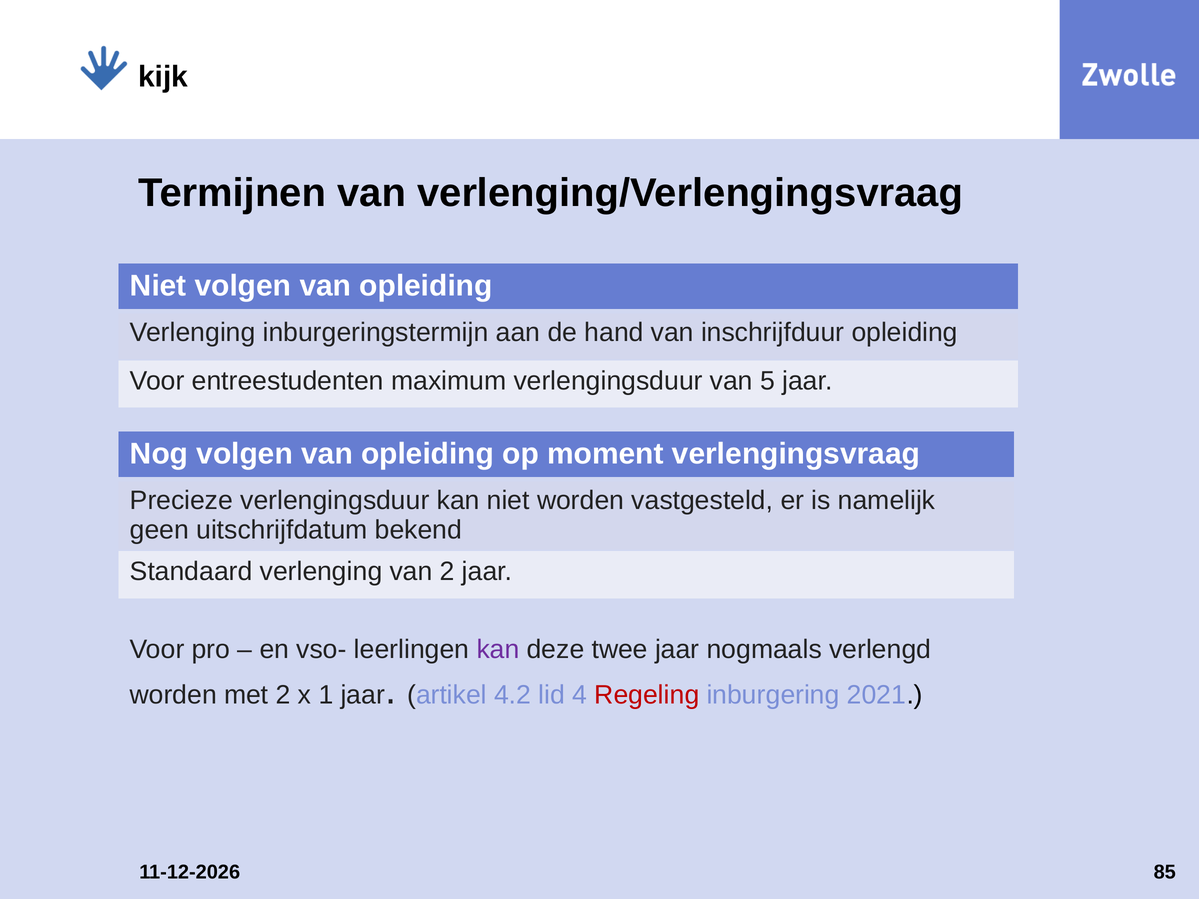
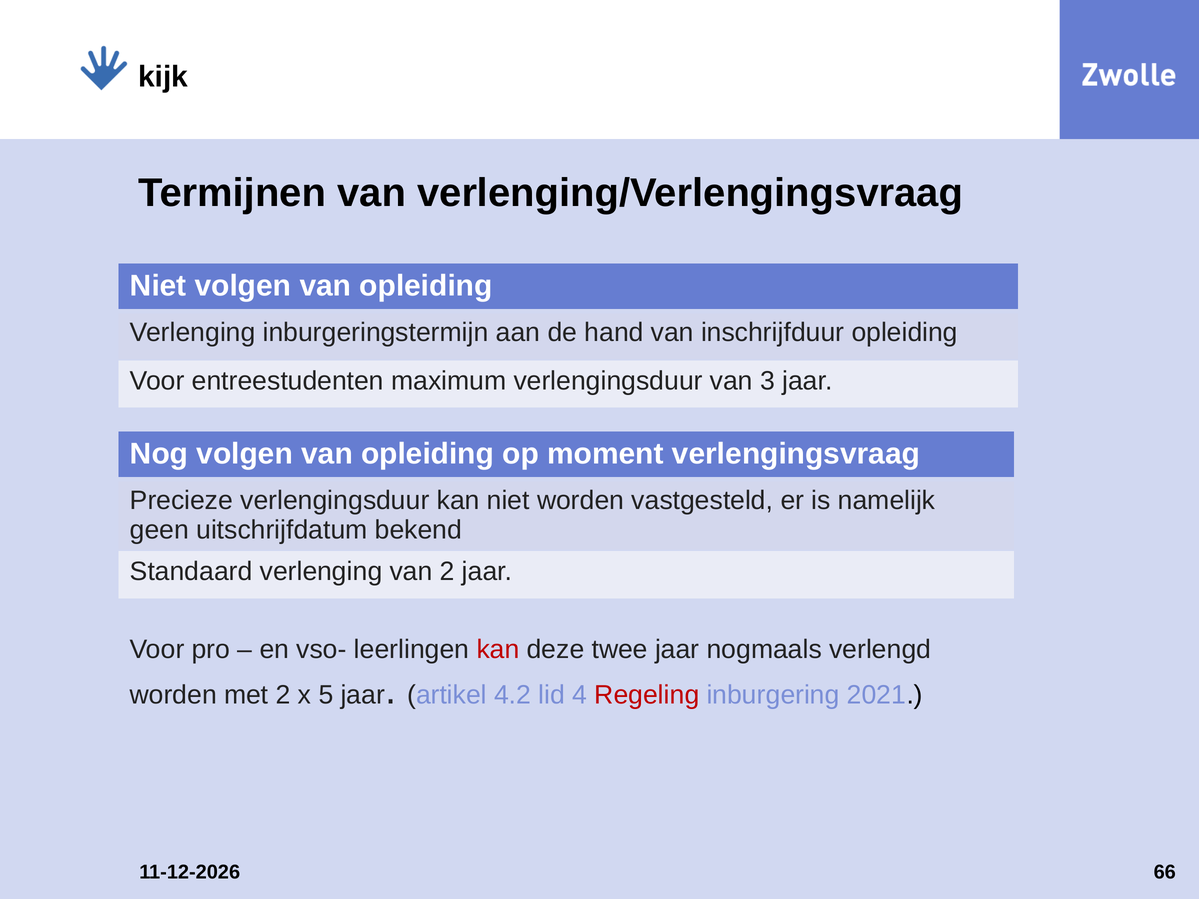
5: 5 -> 3
kan at (498, 650) colour: purple -> red
1: 1 -> 5
85: 85 -> 66
